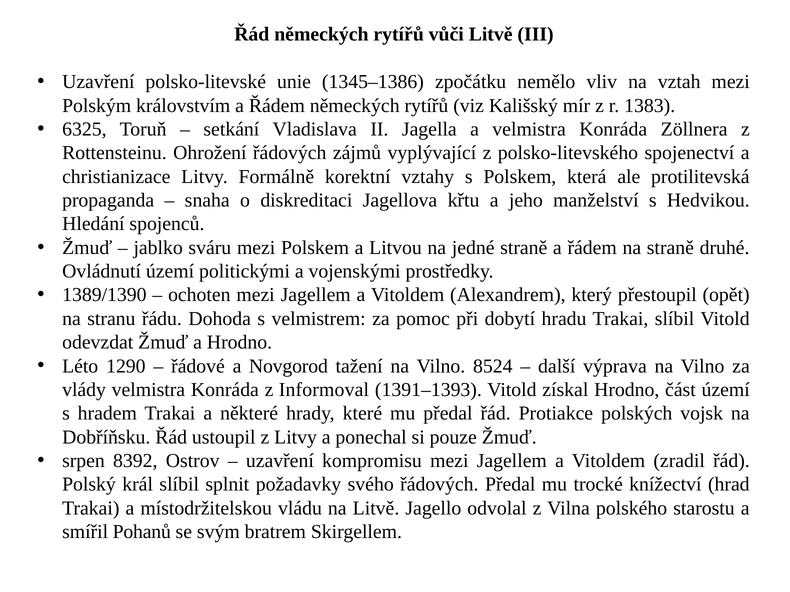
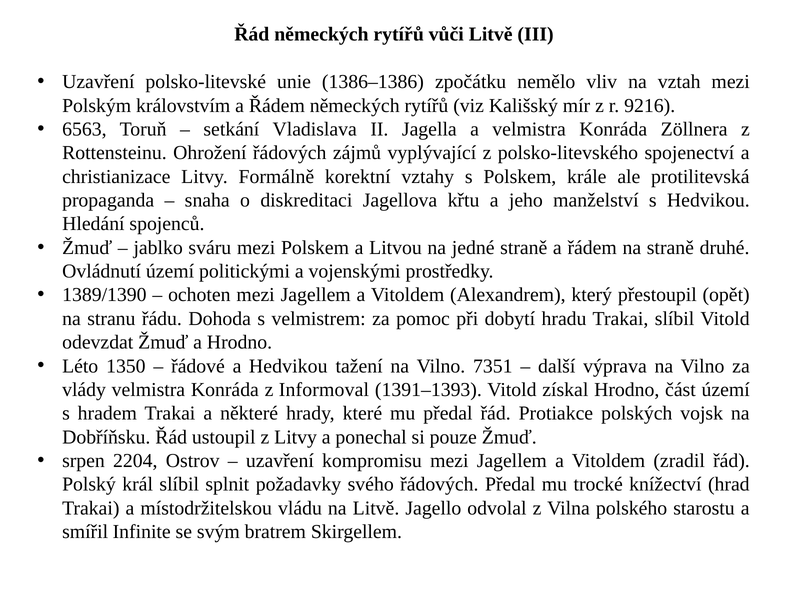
1345–1386: 1345–1386 -> 1386–1386
1383: 1383 -> 9216
6325: 6325 -> 6563
která: která -> krále
1290: 1290 -> 1350
a Novgorod: Novgorod -> Hedvikou
8524: 8524 -> 7351
8392: 8392 -> 2204
Pohanů: Pohanů -> Infinite
